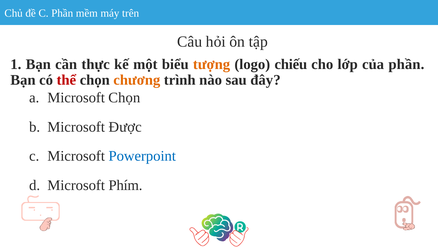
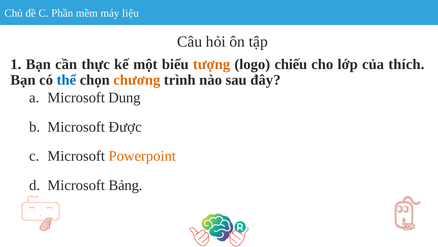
trên: trên -> liệu
của phần: phần -> thích
thể colour: red -> blue
Microsoft Chọn: Chọn -> Dung
Powerpoint colour: blue -> orange
Phím: Phím -> Bảng
